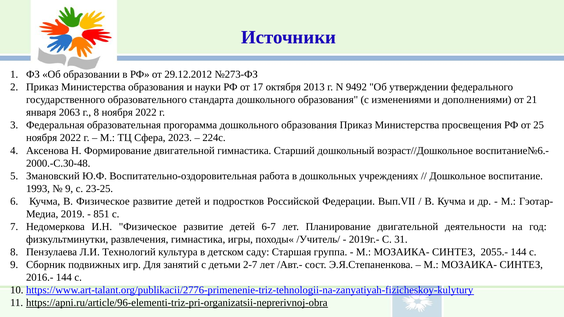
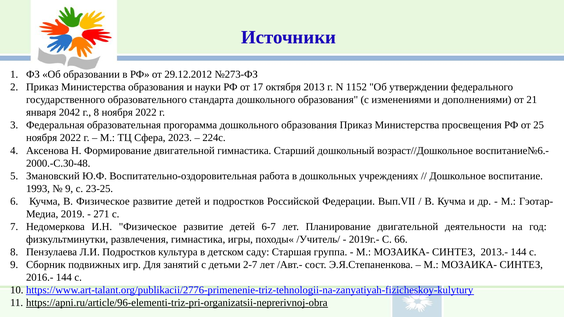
9492: 9492 -> 1152
2063: 2063 -> 2042
851: 851 -> 271
31: 31 -> 66
Л.И Технологий: Технологий -> Подростков
2055.-: 2055.- -> 2013.-
